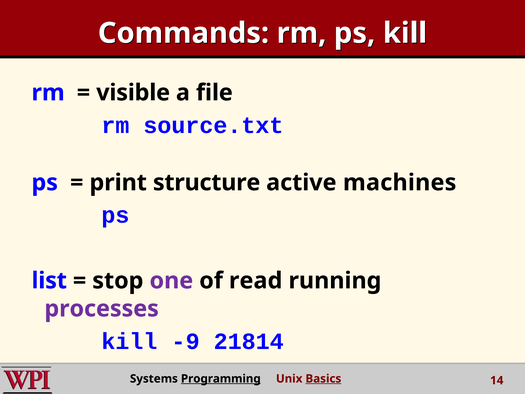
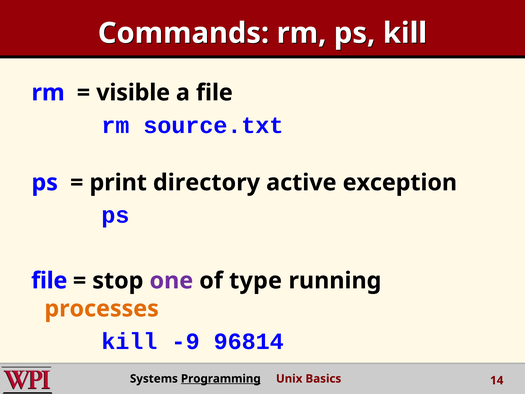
structure: structure -> directory
machines: machines -> exception
list at (49, 281): list -> file
read: read -> type
processes colour: purple -> orange
21814: 21814 -> 96814
Basics underline: present -> none
